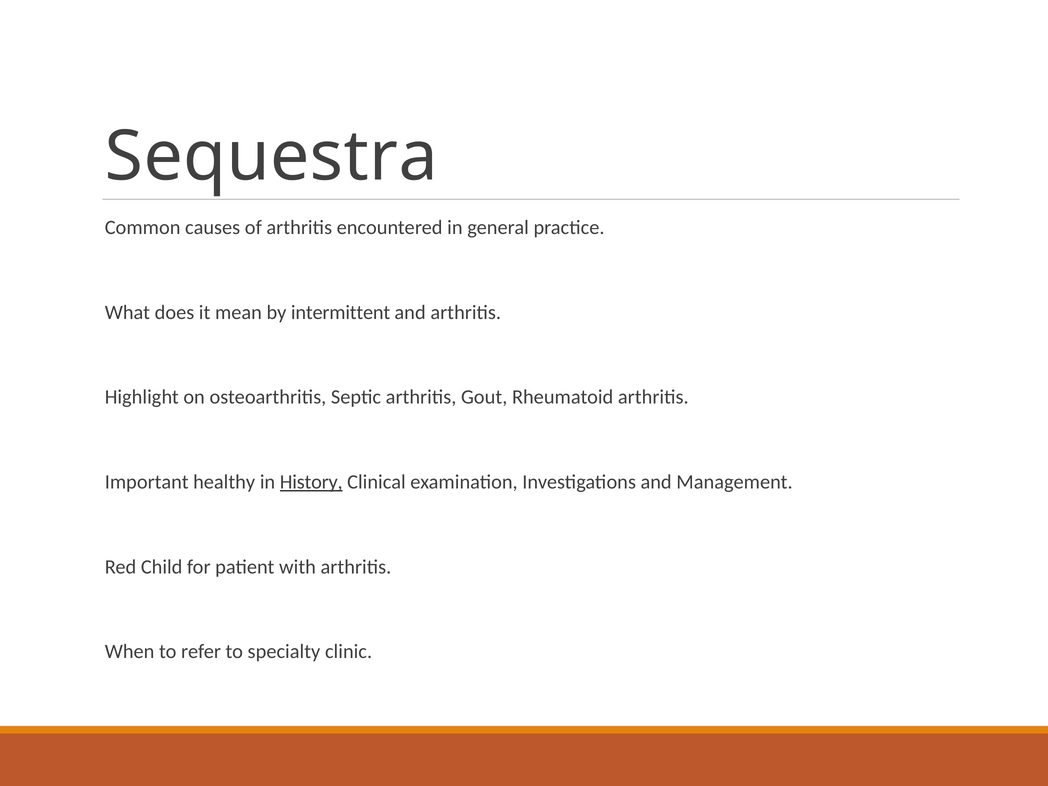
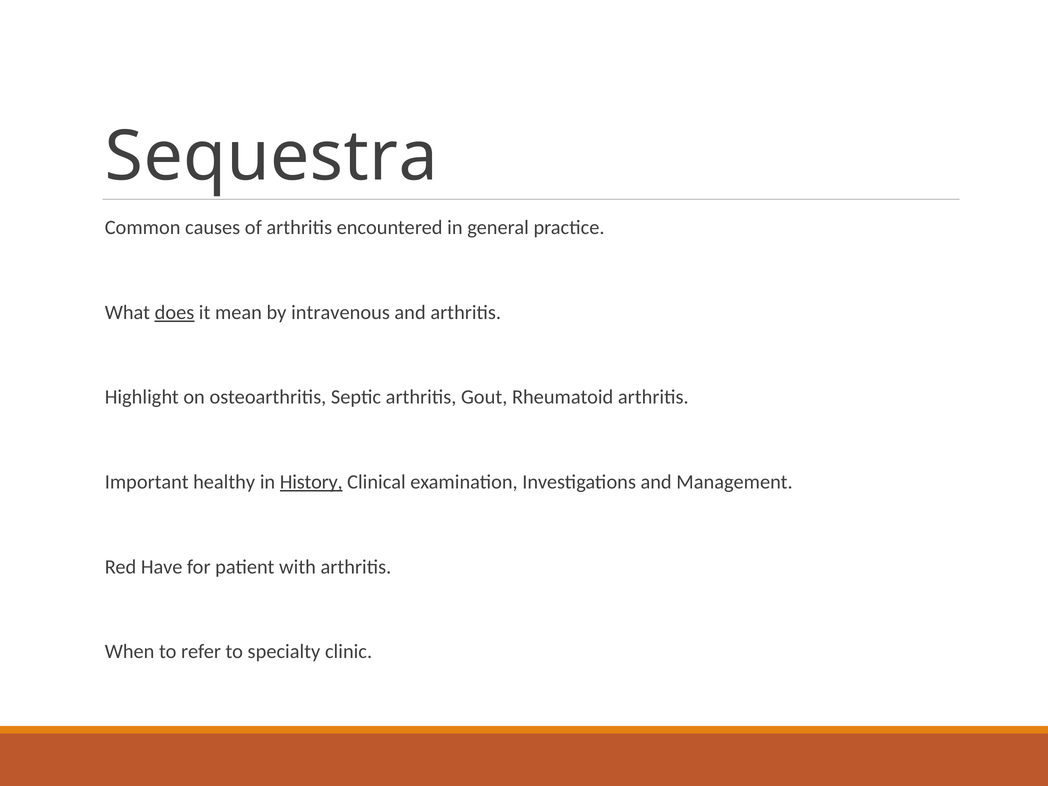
does underline: none -> present
intermittent: intermittent -> intravenous
Child: Child -> Have
